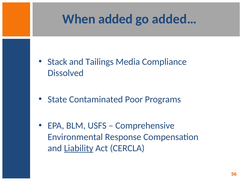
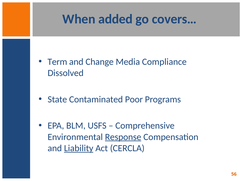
added…: added… -> covers…
Stack: Stack -> Term
Tailings: Tailings -> Change
Response underline: none -> present
